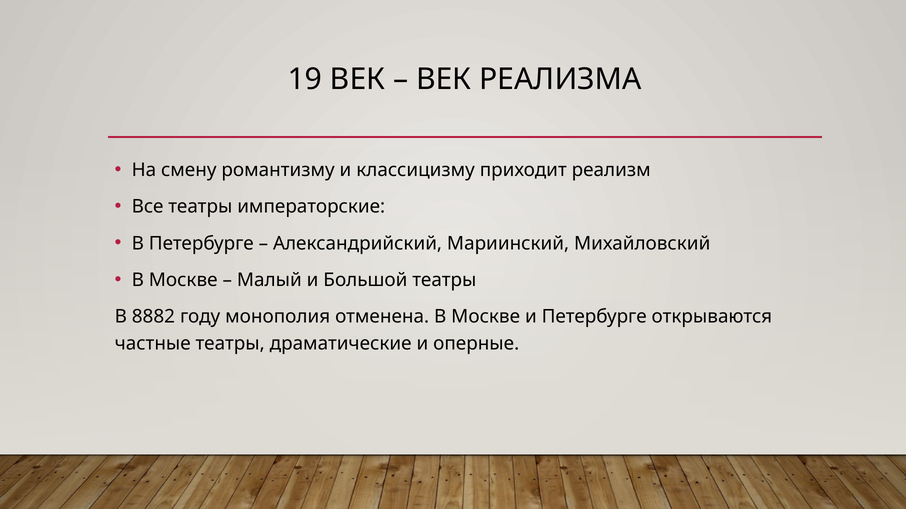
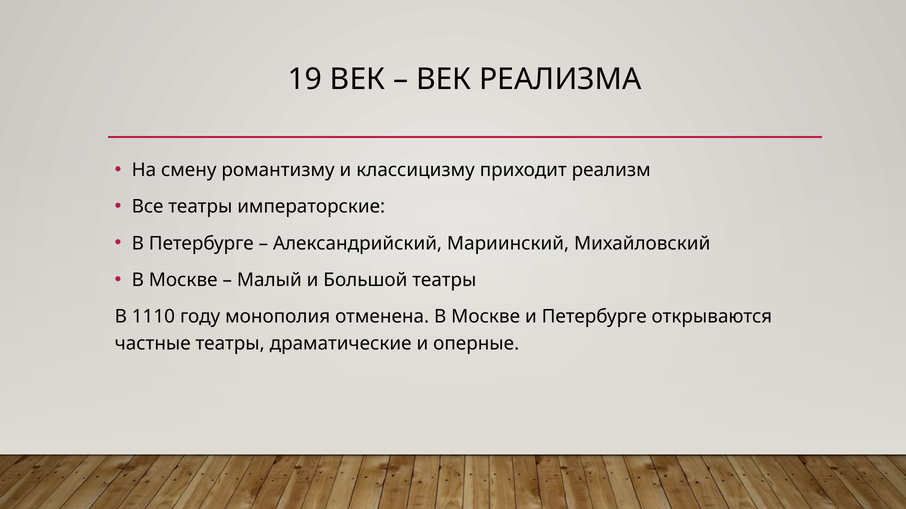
8882: 8882 -> 1110
